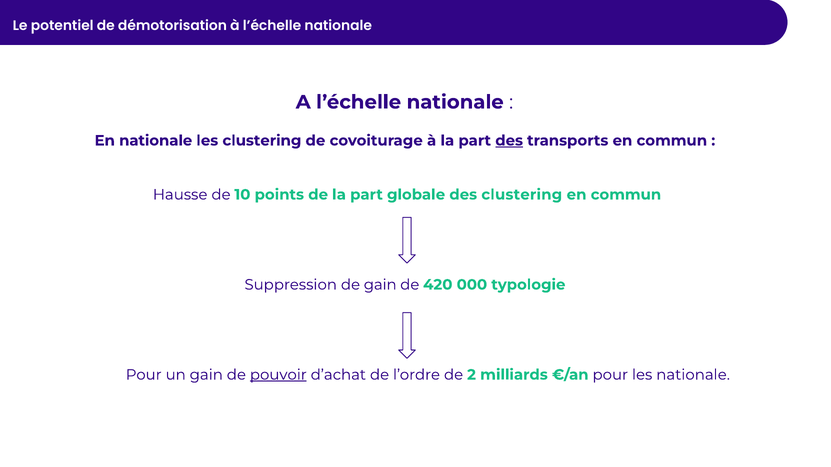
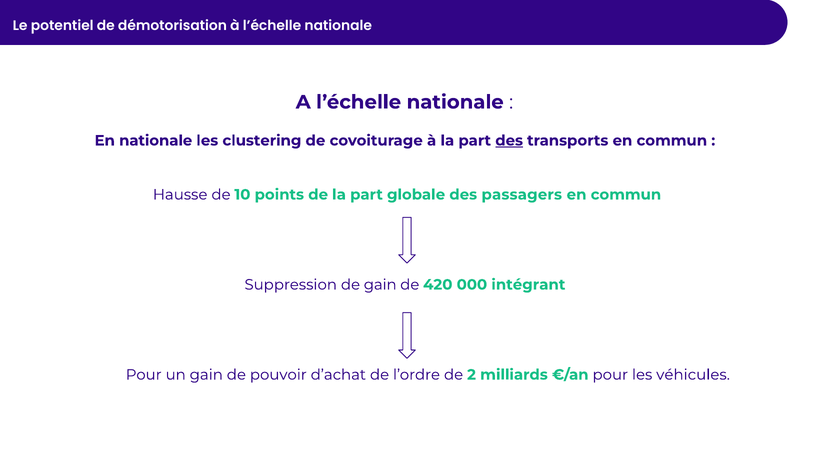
des clustering: clustering -> passagers
typologie: typologie -> intégrant
pouvoir underline: present -> none
les nationale: nationale -> véhicules
